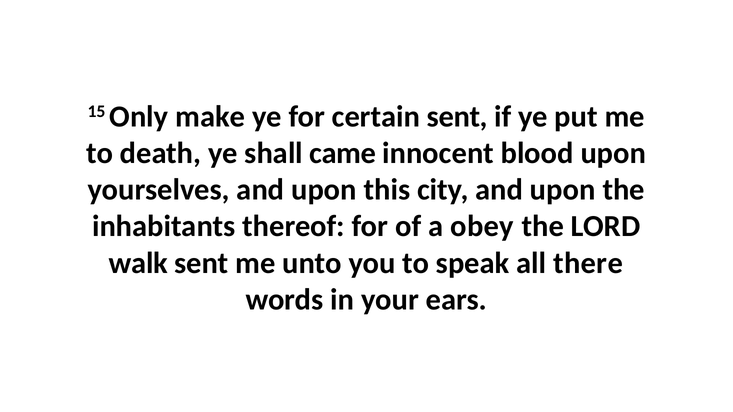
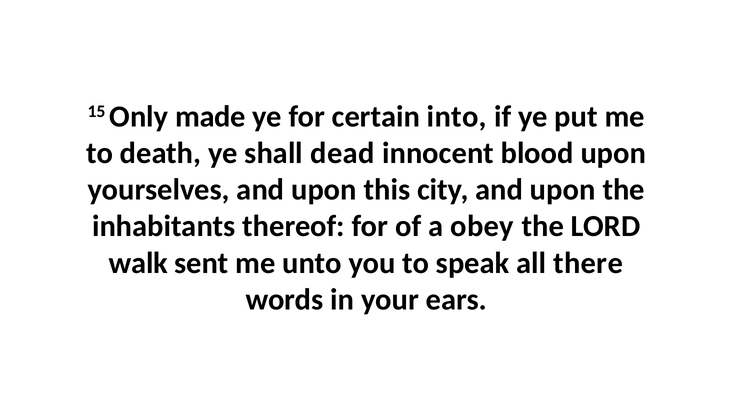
make: make -> made
certain sent: sent -> into
came: came -> dead
